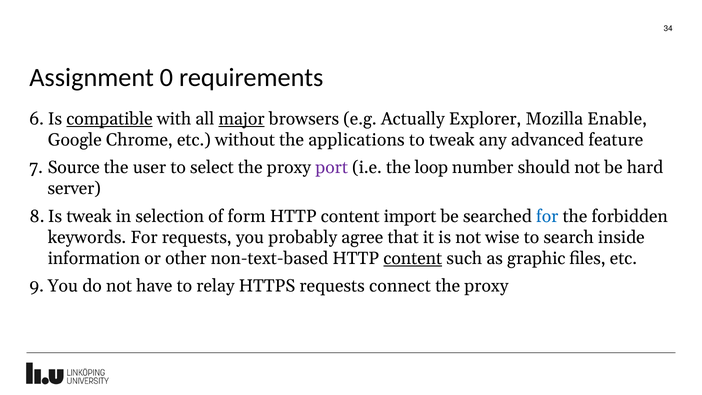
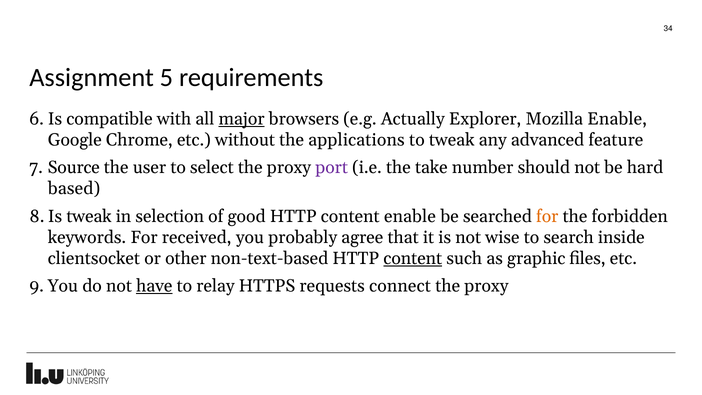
0: 0 -> 5
compatible underline: present -> none
loop: loop -> take
server: server -> based
form: form -> good
content import: import -> enable
for at (547, 216) colour: blue -> orange
For requests: requests -> received
information: information -> clientsocket
have underline: none -> present
